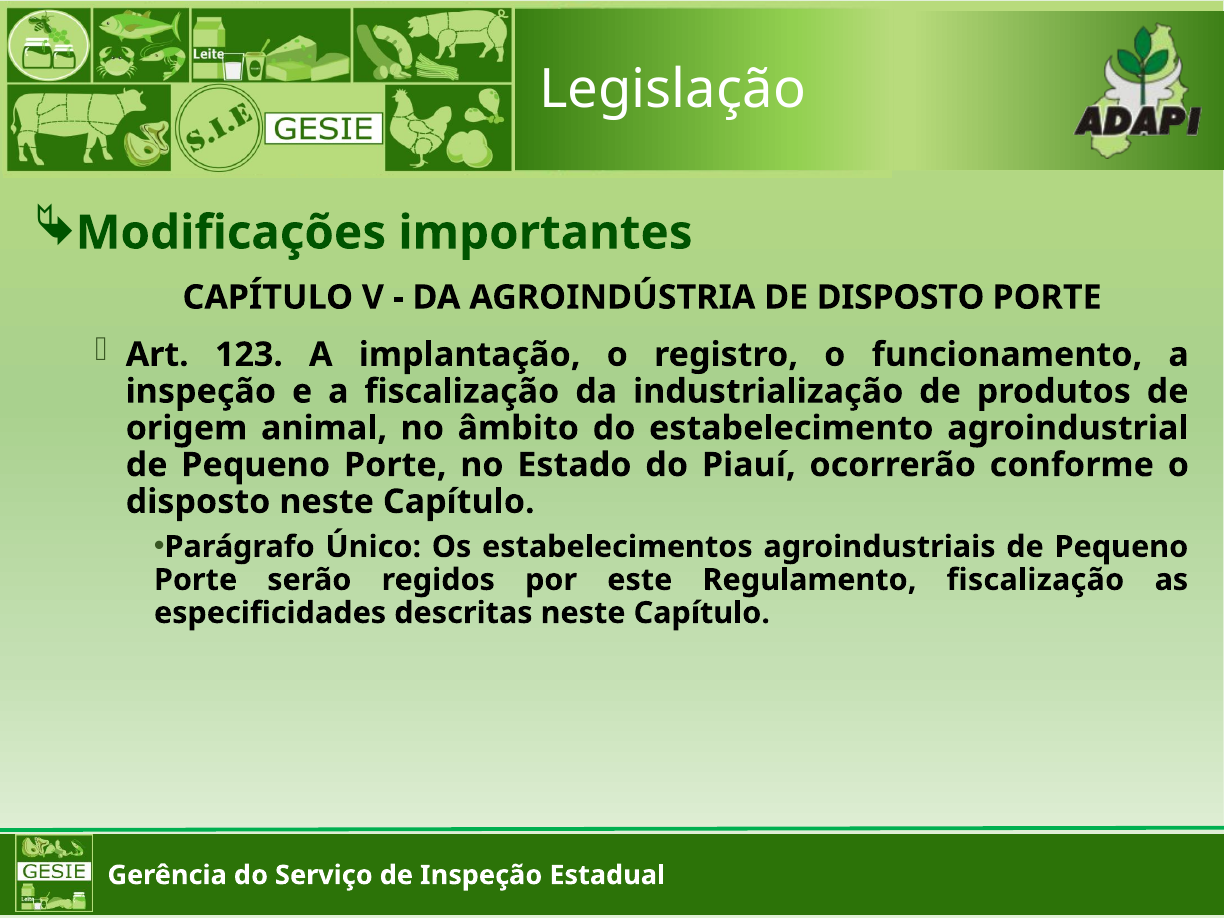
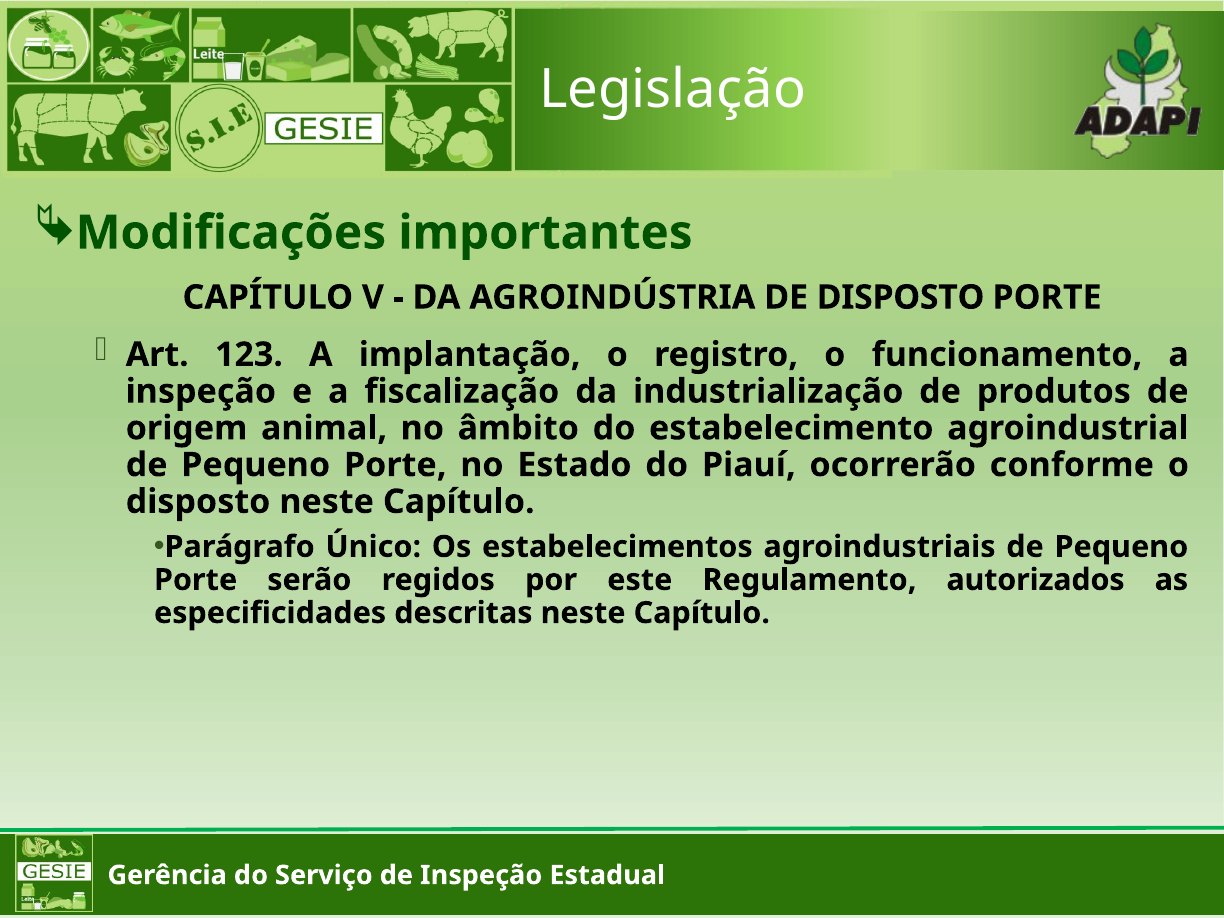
Regulamento fiscalização: fiscalização -> autorizados
